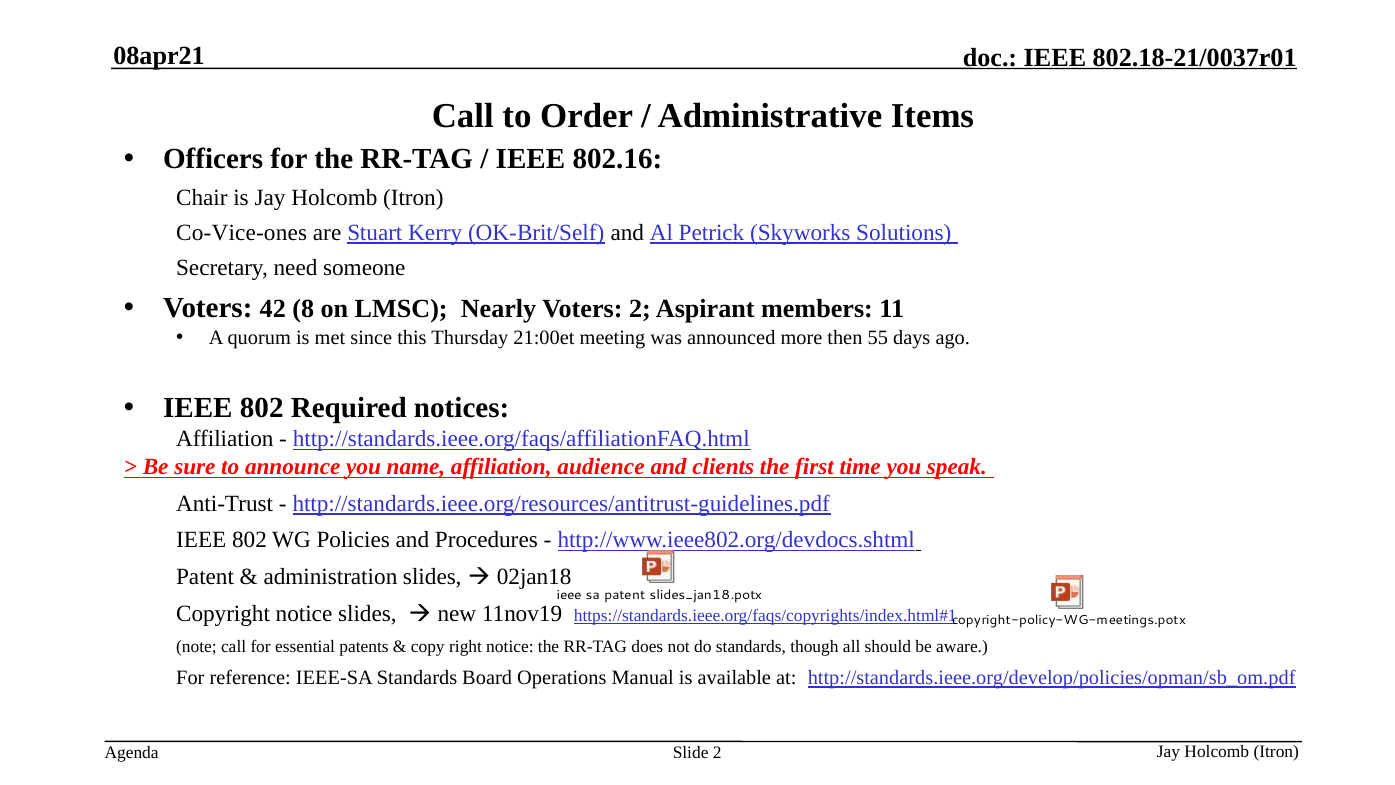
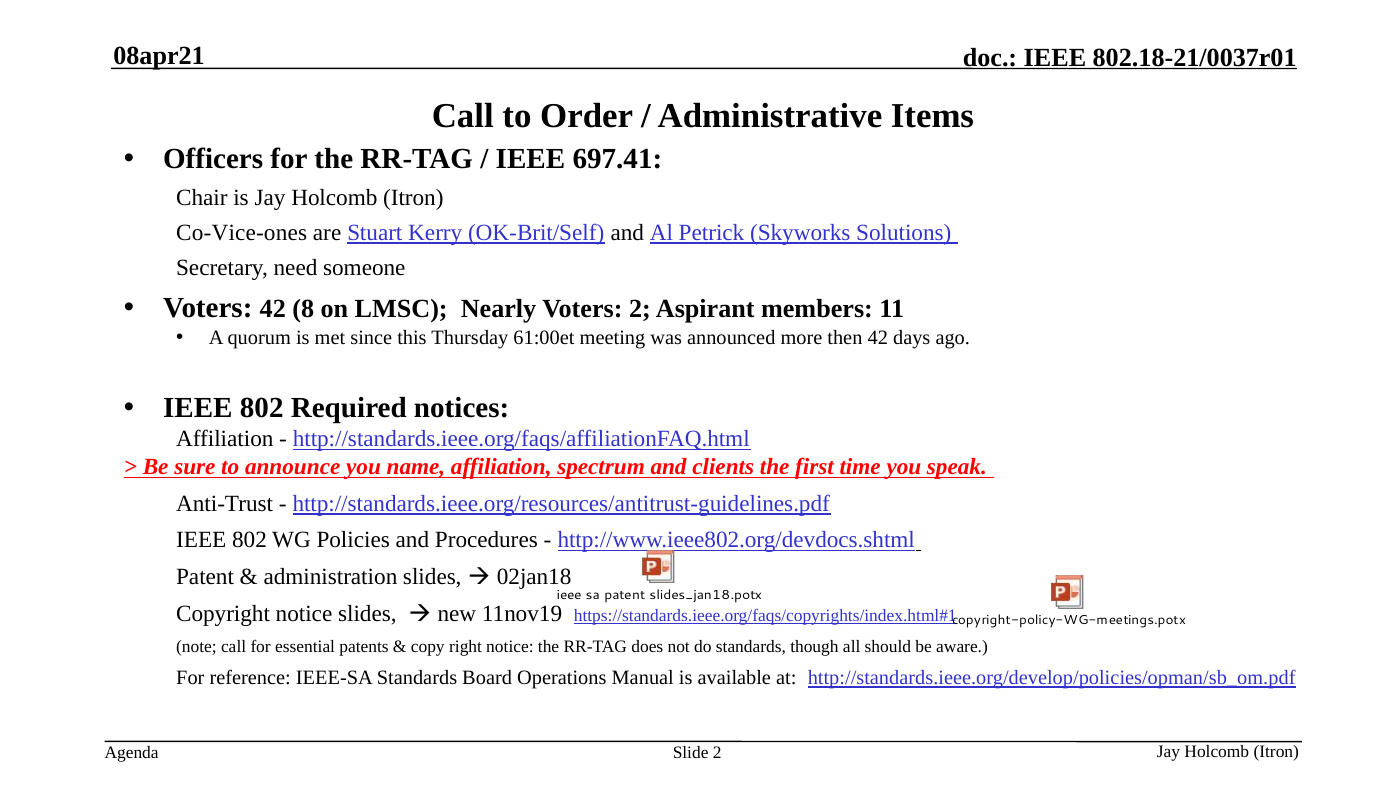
802.16: 802.16 -> 697.41
21:00et: 21:00et -> 61:00et
then 55: 55 -> 42
audience: audience -> spectrum
